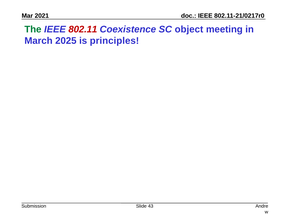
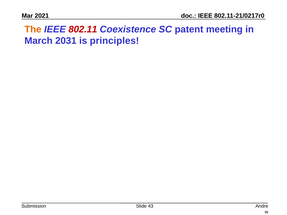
The colour: green -> orange
object: object -> patent
2025: 2025 -> 2031
